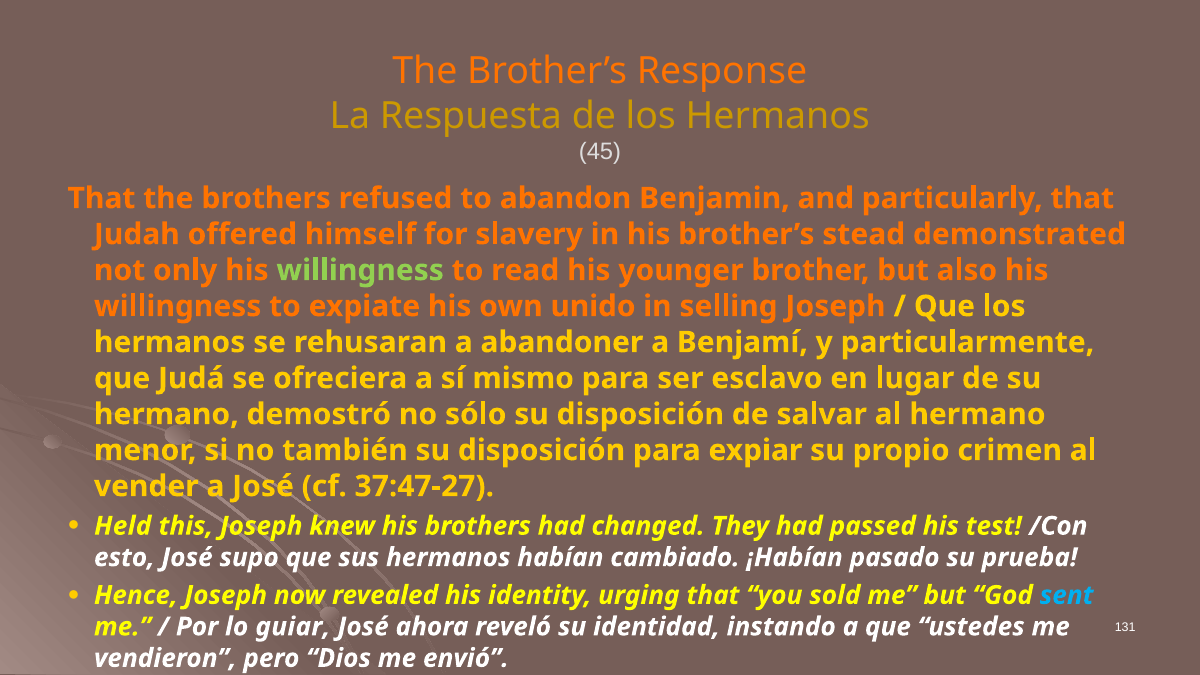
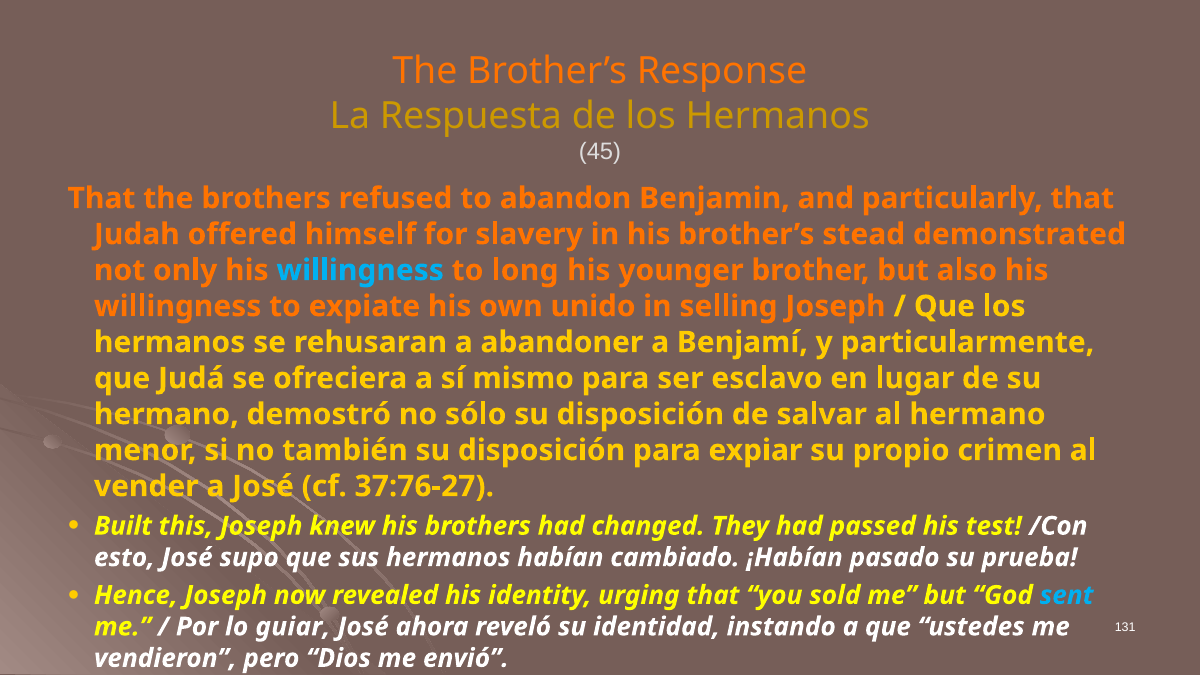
willingness at (360, 270) colour: light green -> light blue
read: read -> long
37:47-27: 37:47-27 -> 37:76-27
Held: Held -> Built
